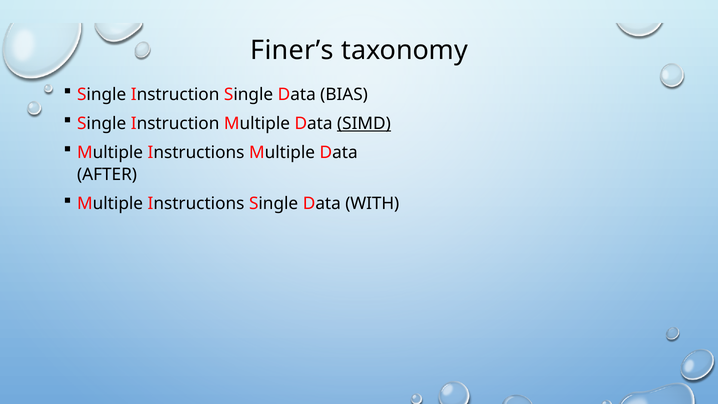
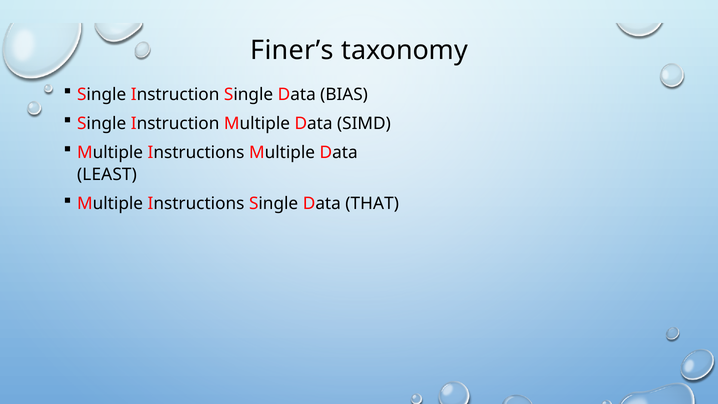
SIMD underline: present -> none
AFTER: AFTER -> LEAST
WITH: WITH -> THAT
